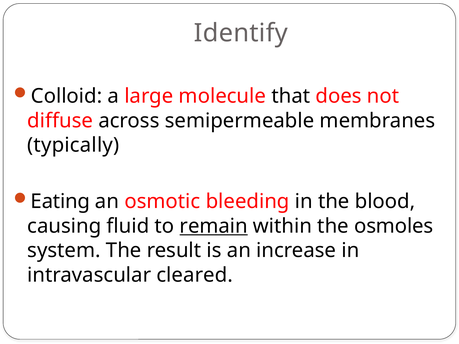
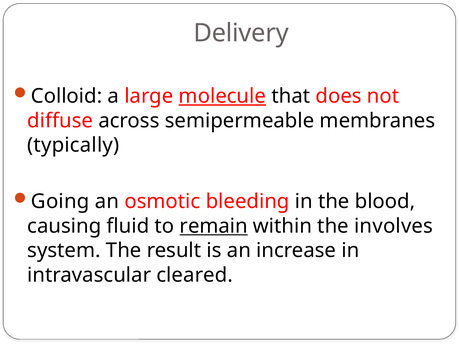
Identify: Identify -> Delivery
molecule underline: none -> present
Eating: Eating -> Going
osmoles: osmoles -> involves
